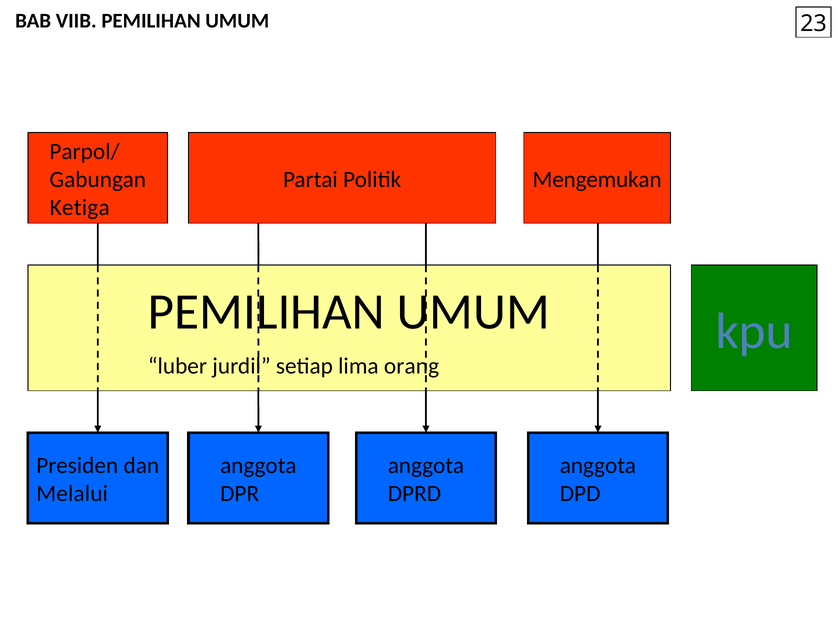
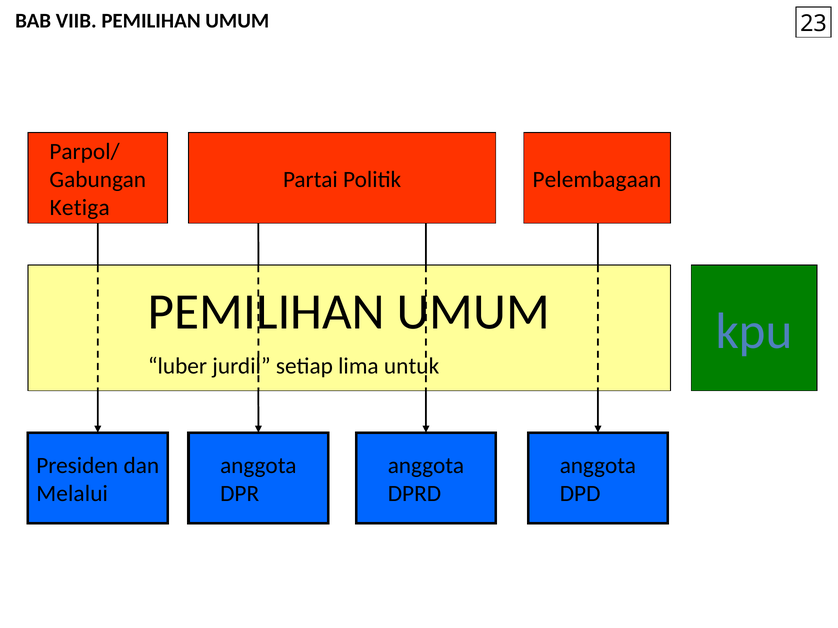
Mengemukan: Mengemukan -> Pelembagaan
orang: orang -> untuk
